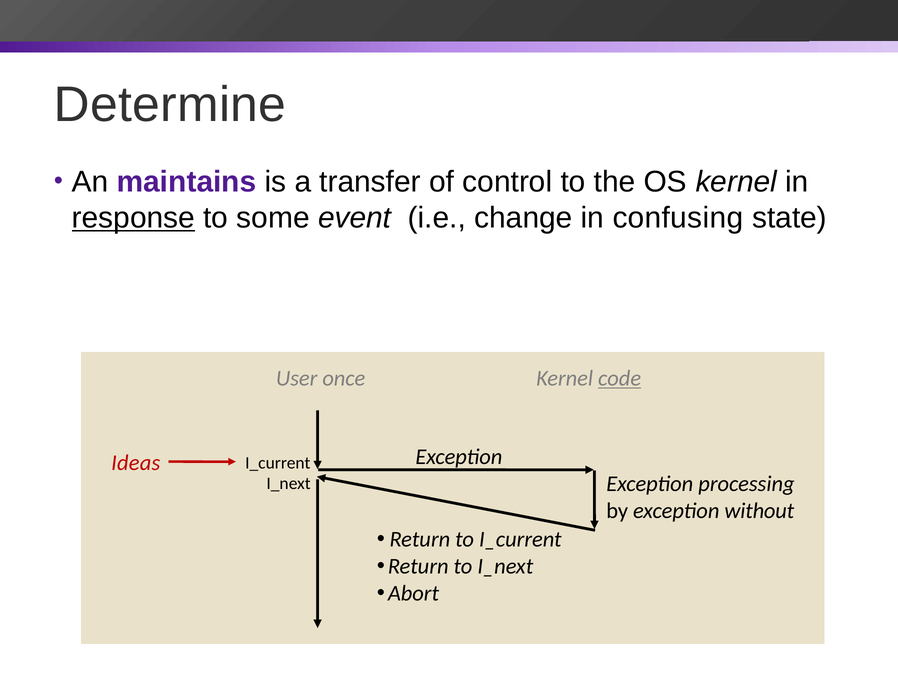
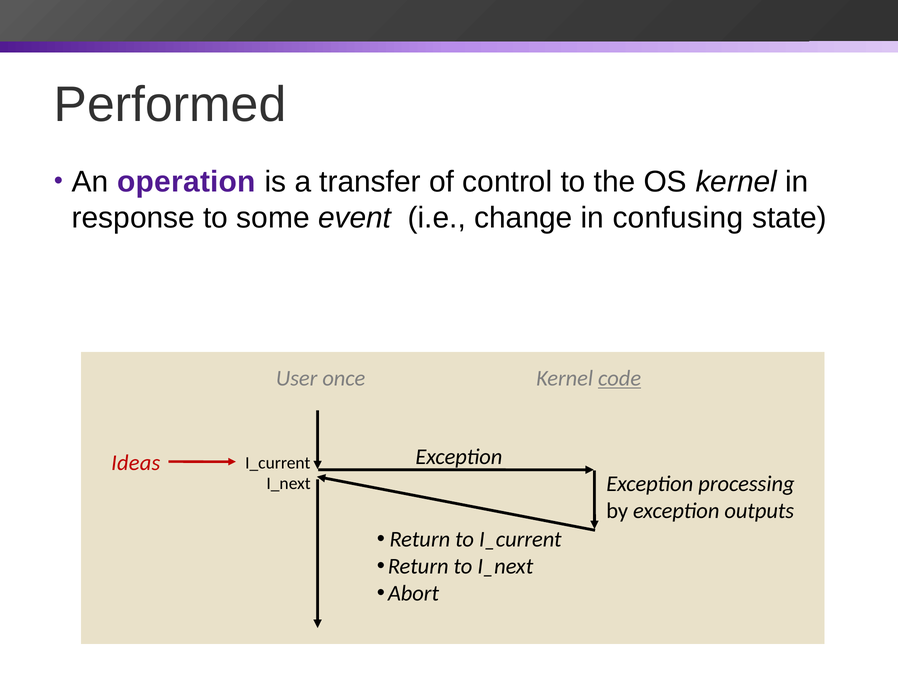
Determine: Determine -> Performed
maintains: maintains -> operation
response underline: present -> none
without: without -> outputs
